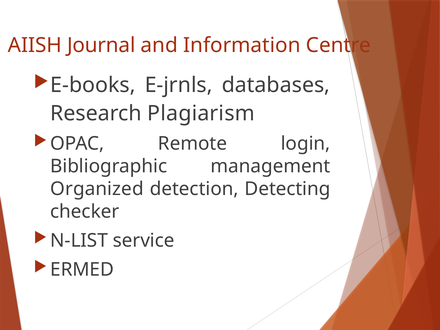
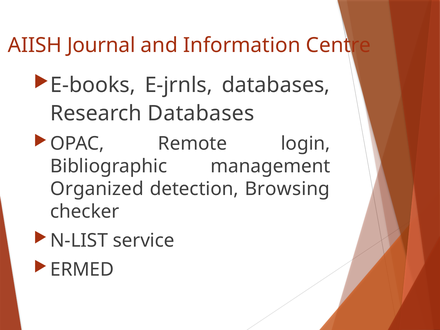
Research Plagiarism: Plagiarism -> Databases
Detecting: Detecting -> Browsing
